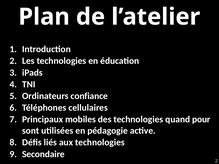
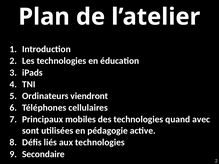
confiance: confiance -> viendront
pour: pour -> avec
